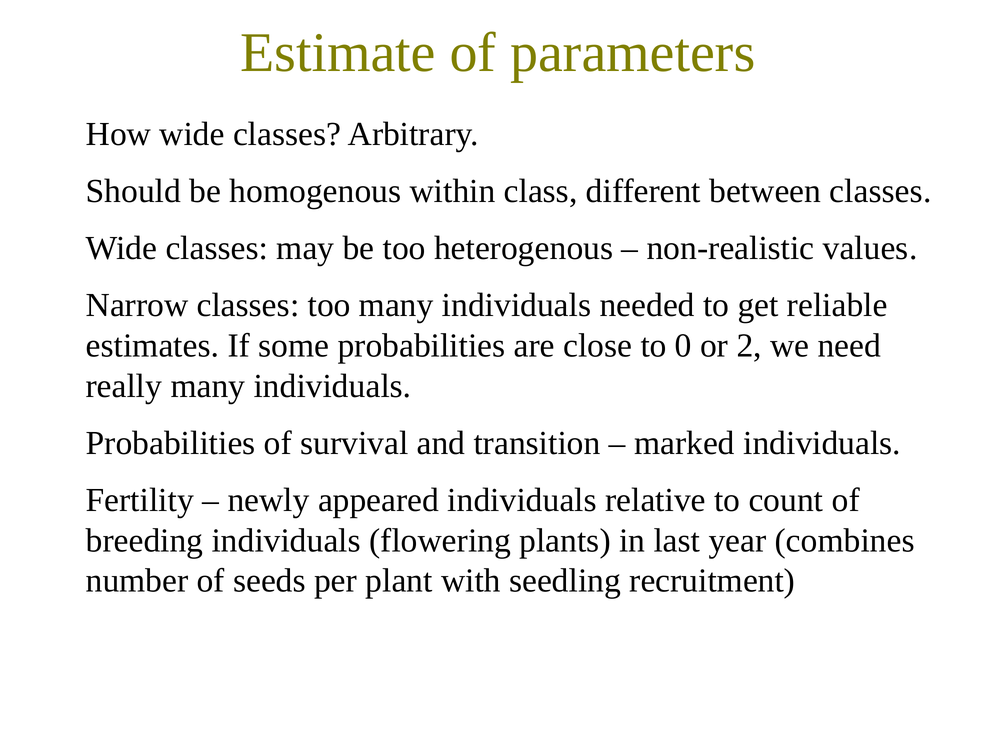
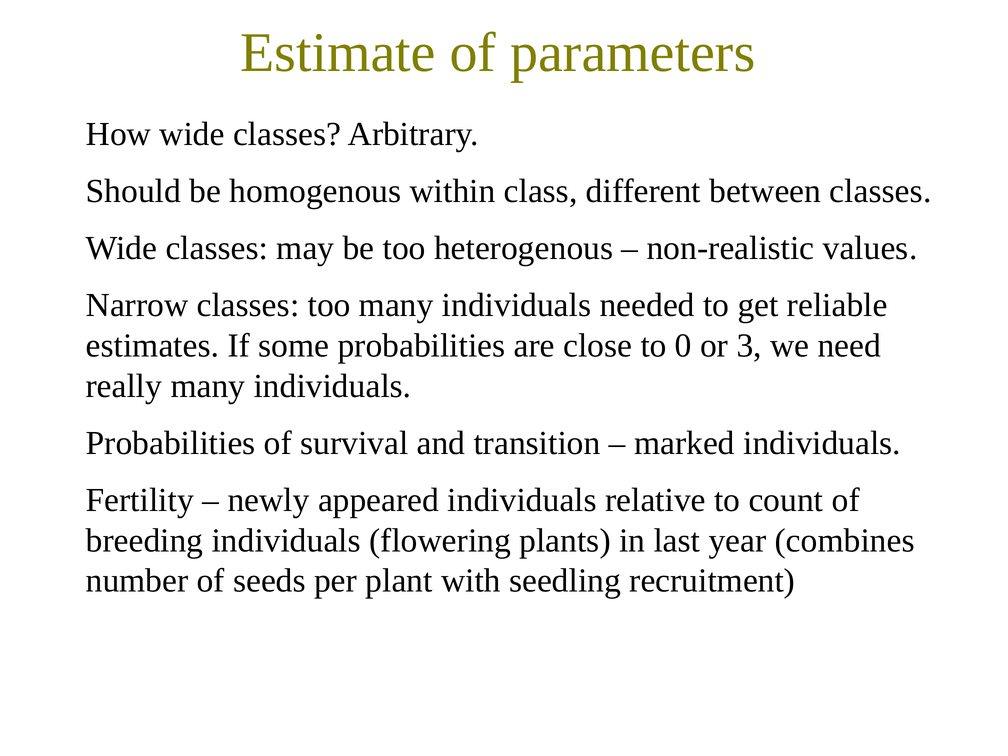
2: 2 -> 3
